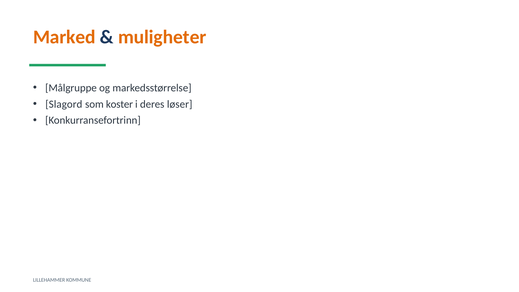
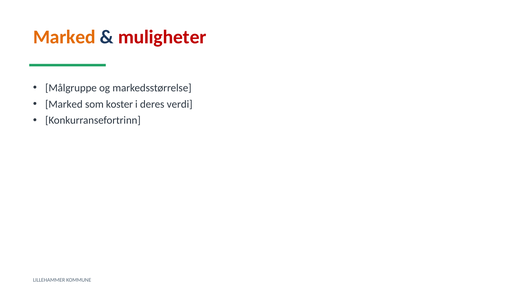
muligheter colour: orange -> red
Slagord at (64, 104): Slagord -> Marked
løser: løser -> verdi
